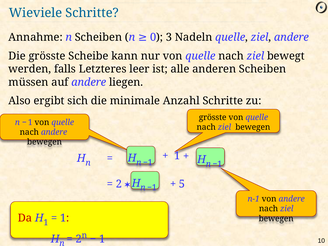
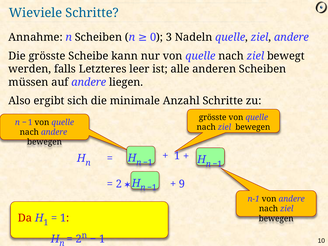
5: 5 -> 9
